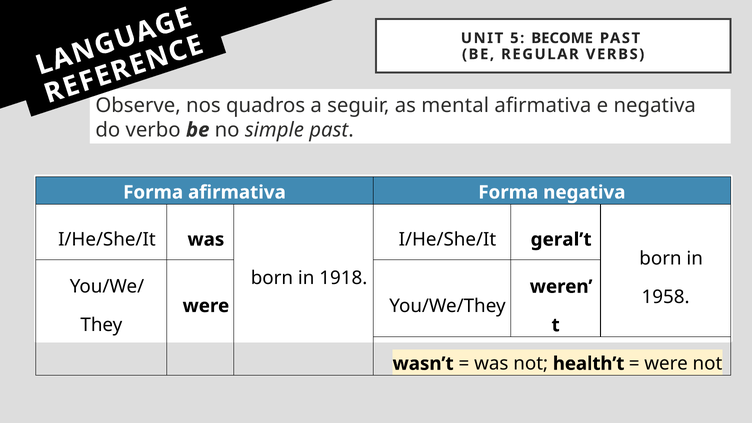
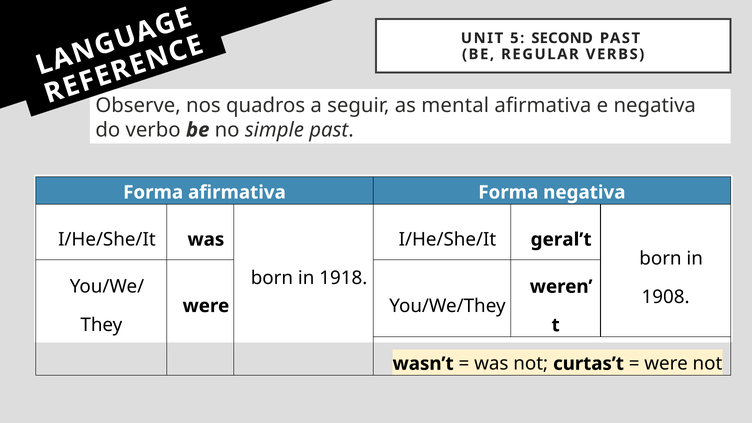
BECOME: BECOME -> SECOND
1958: 1958 -> 1908
health’t: health’t -> curtas’t
